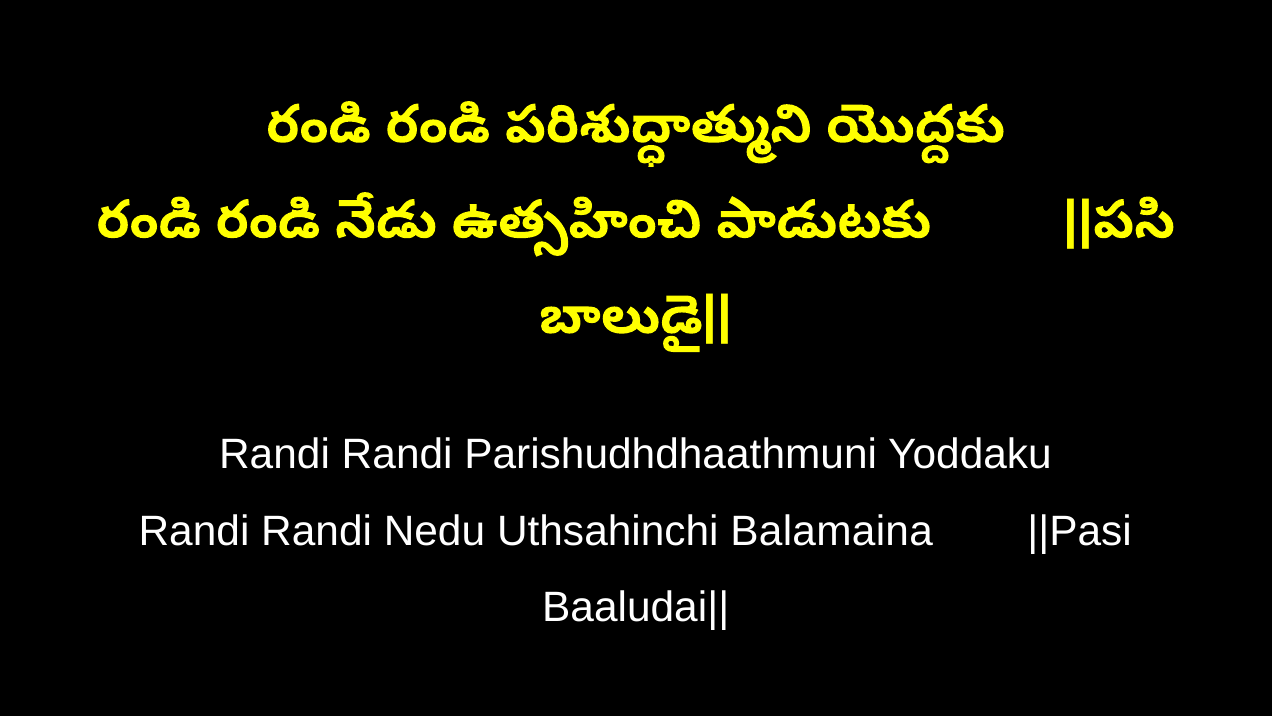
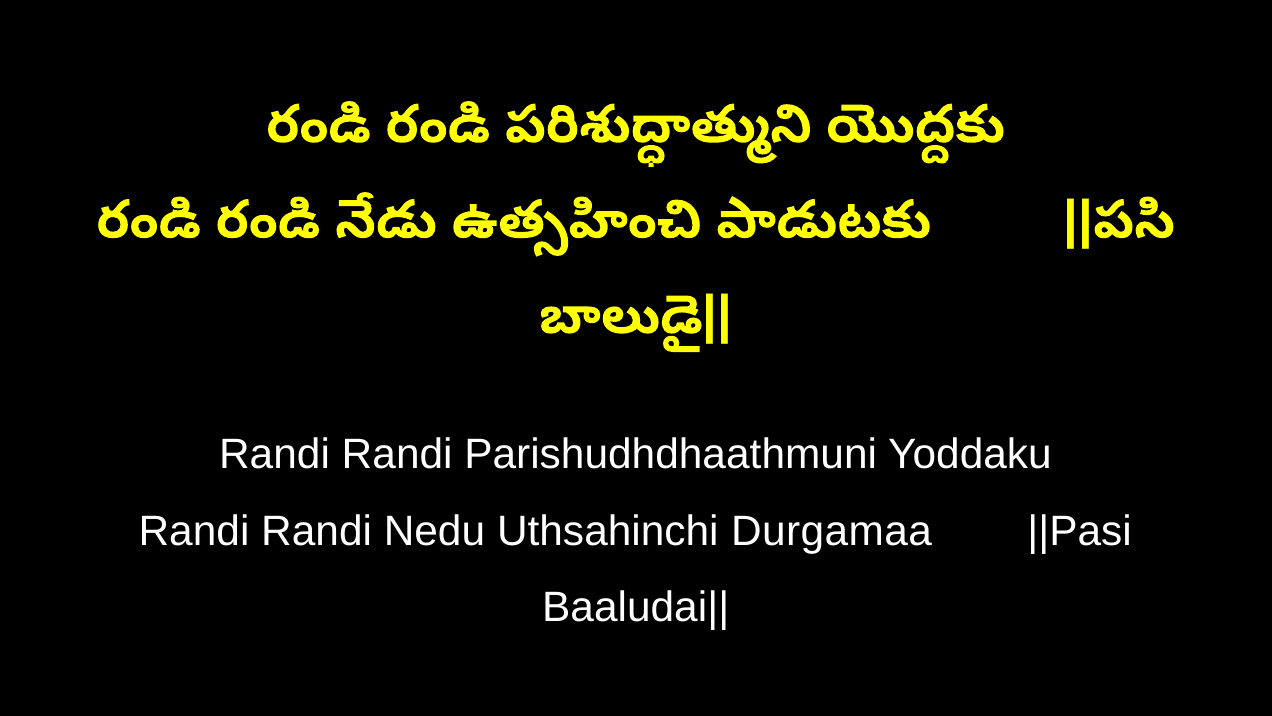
Balamaina: Balamaina -> Durgamaa
